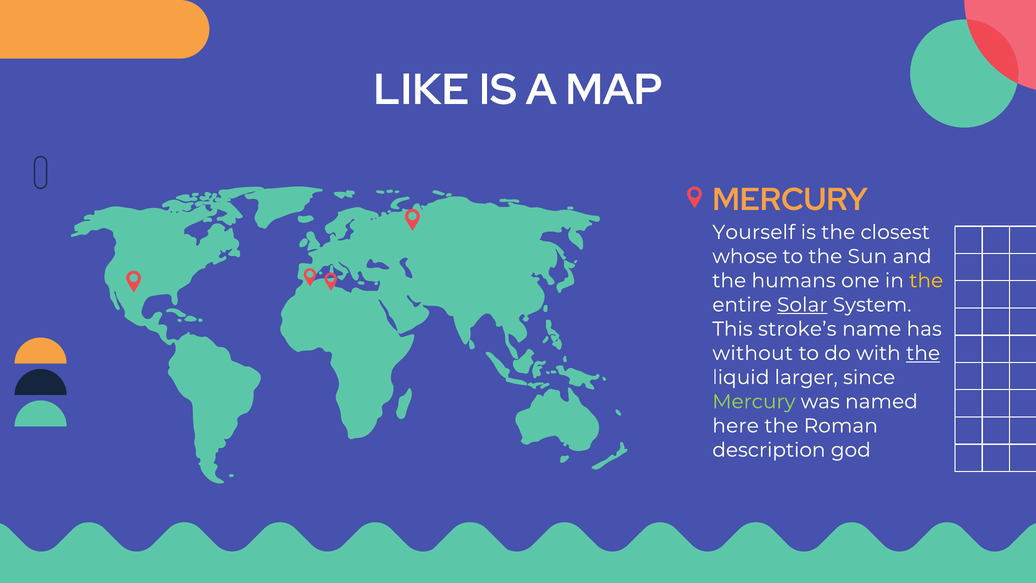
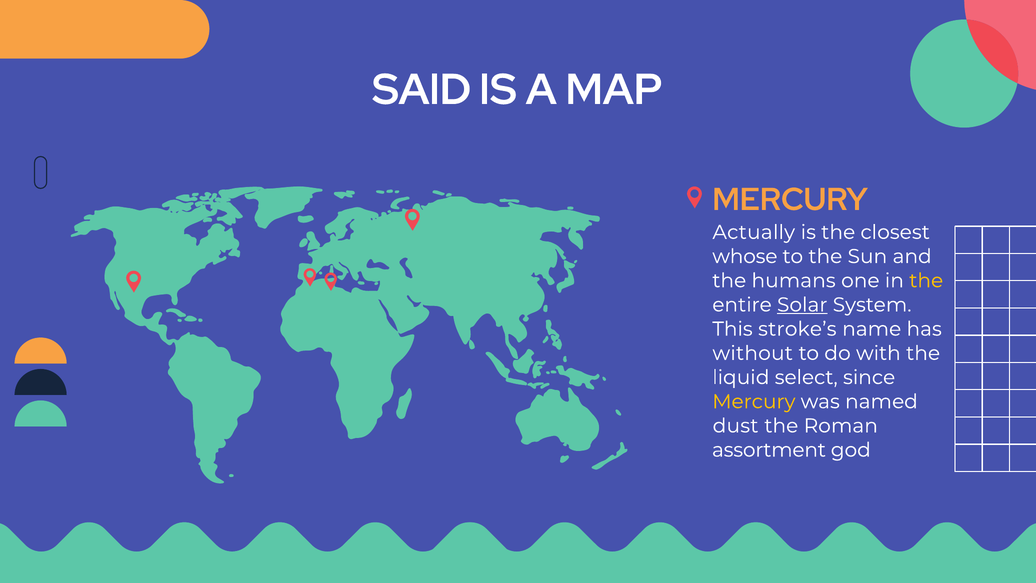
LIKE: LIKE -> SAID
Yourself: Yourself -> Actually
the at (923, 353) underline: present -> none
larger: larger -> select
Mercury at (754, 401) colour: light green -> yellow
here: here -> dust
description: description -> assortment
